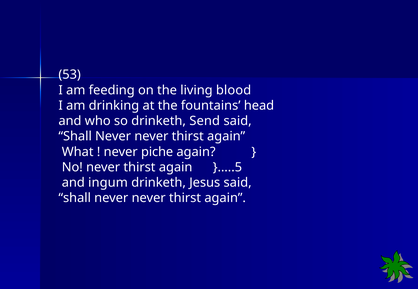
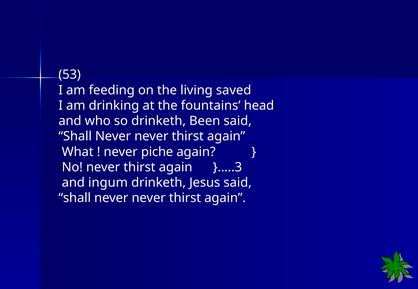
blood: blood -> saved
Send: Send -> Been
}…..5: }…..5 -> }…..3
